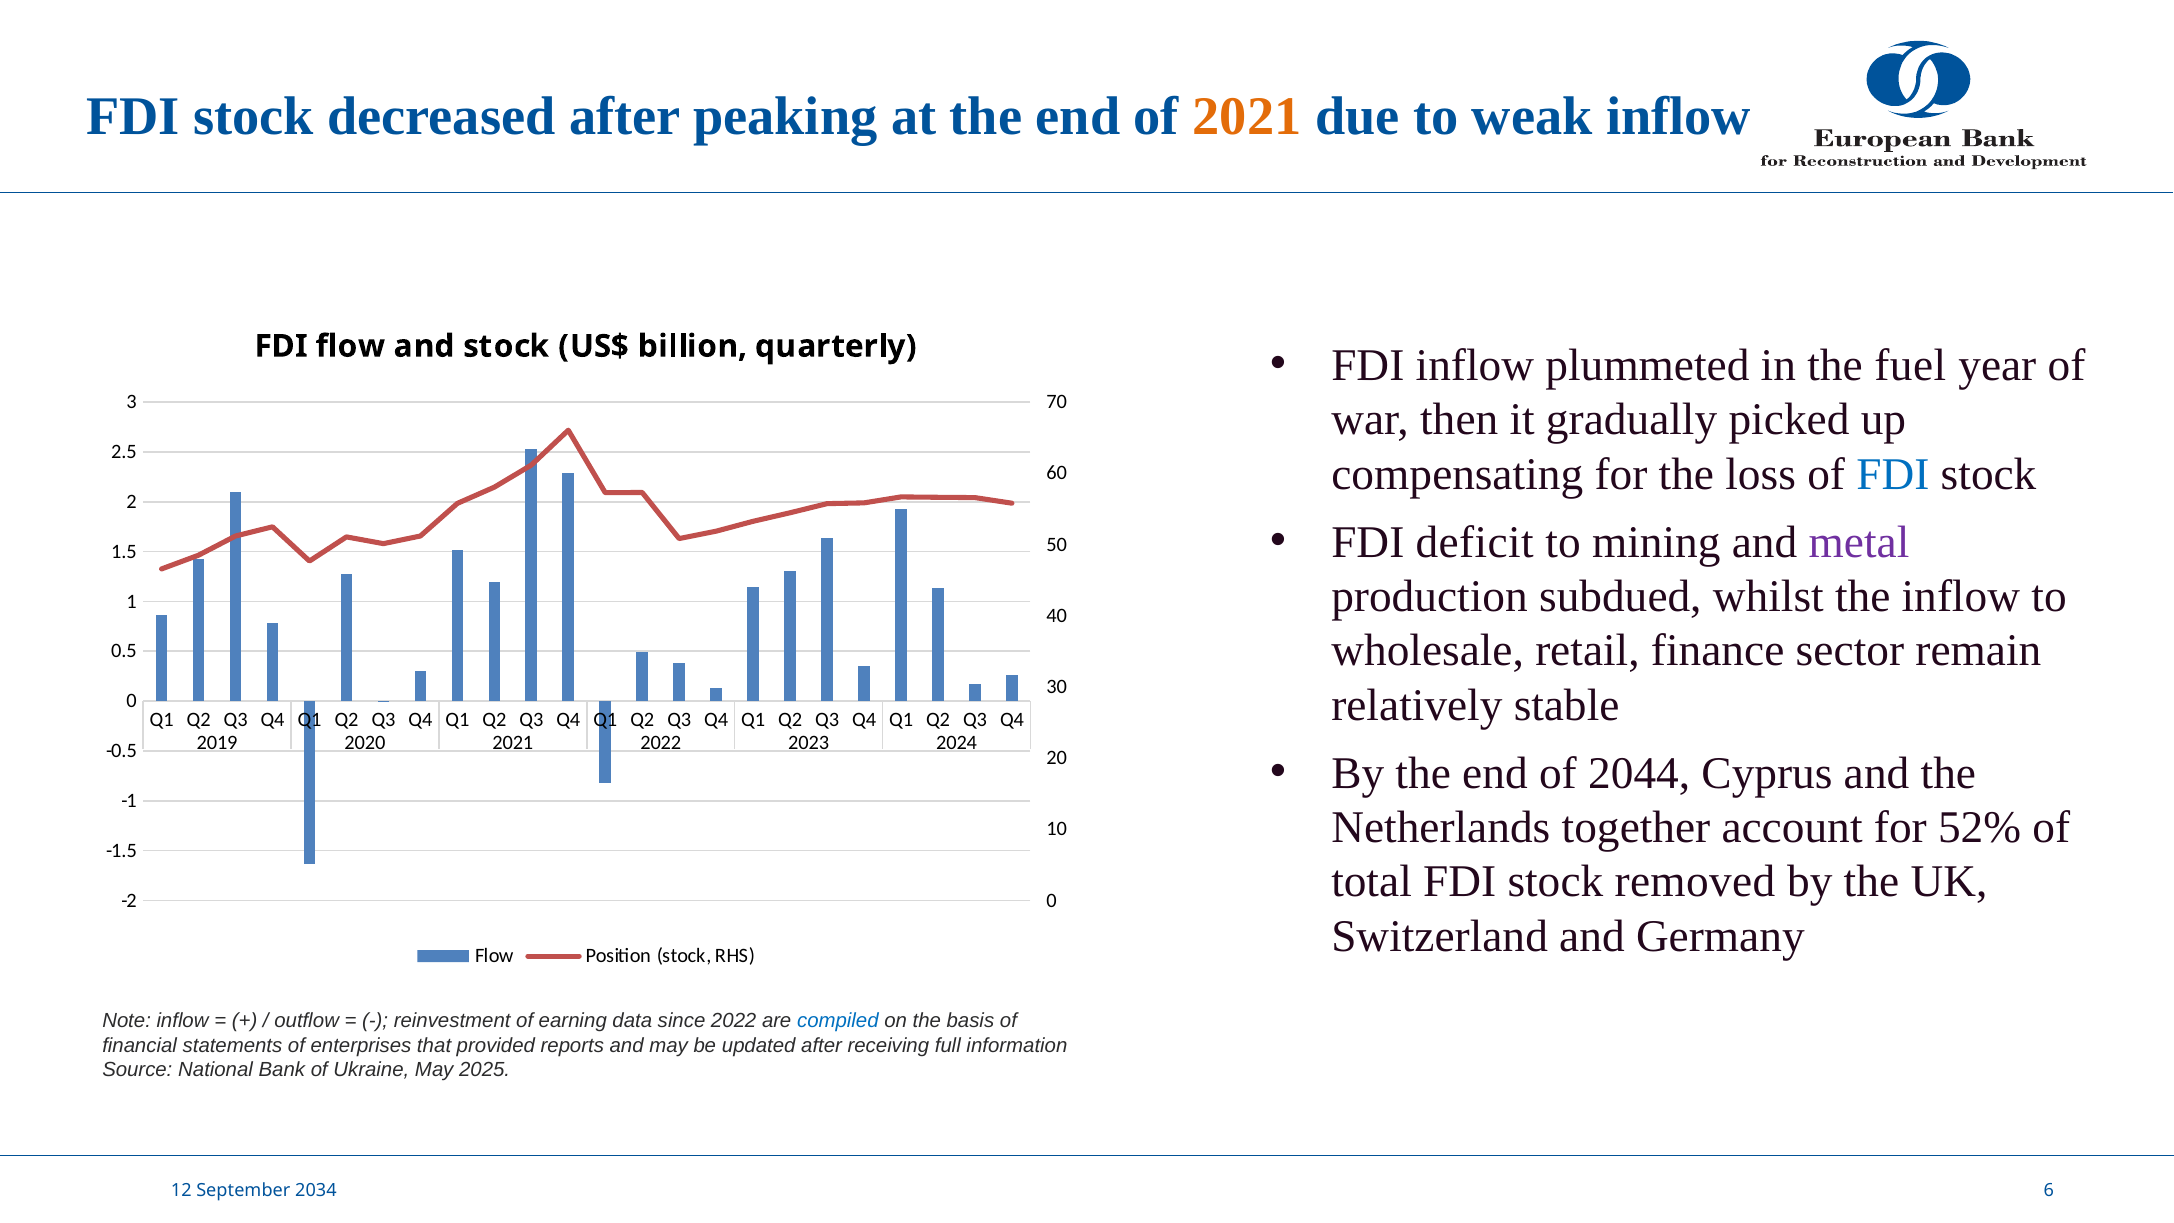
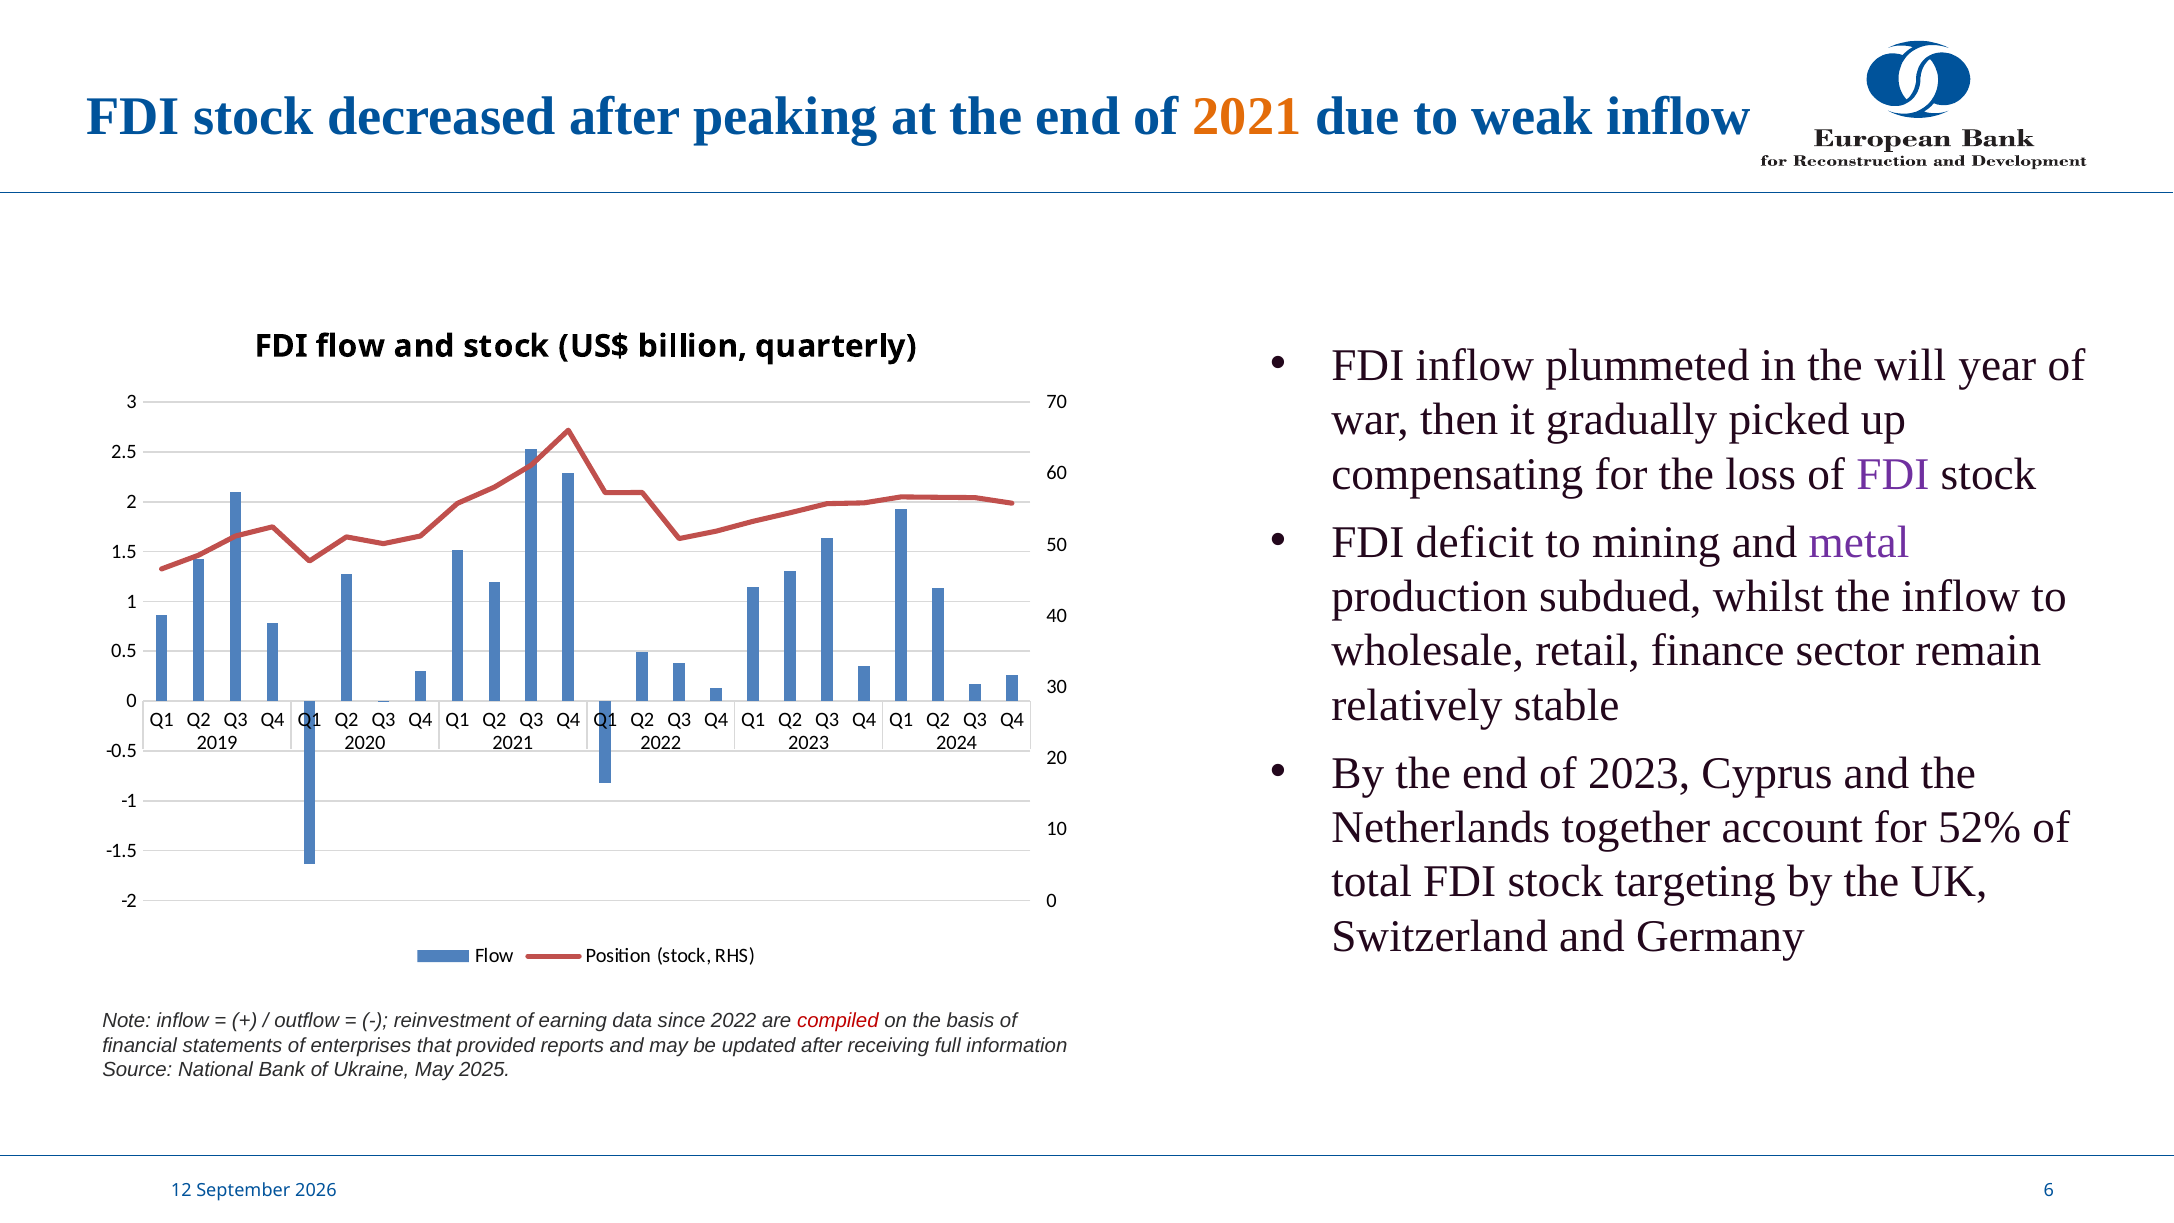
fuel: fuel -> will
FDI at (1893, 474) colour: blue -> purple
of 2044: 2044 -> 2023
removed: removed -> targeting
compiled colour: blue -> red
2034: 2034 -> 2026
